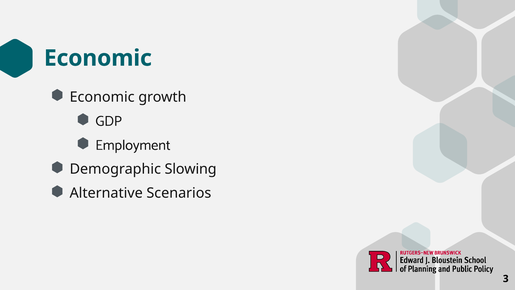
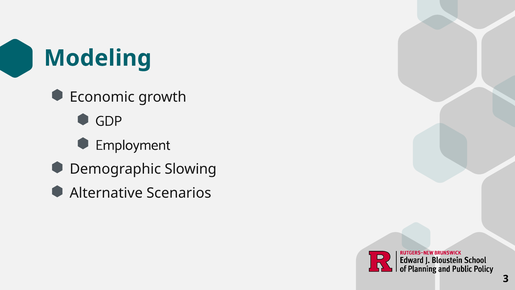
Economic at (98, 58): Economic -> Modeling
